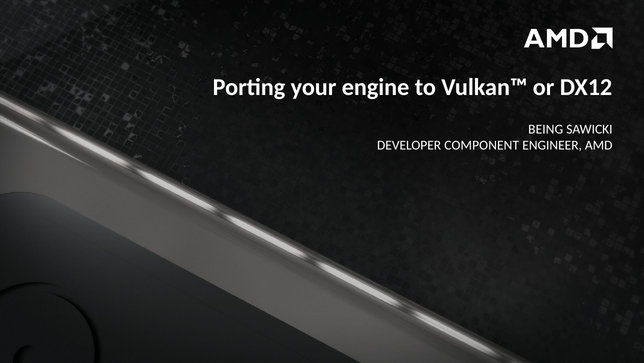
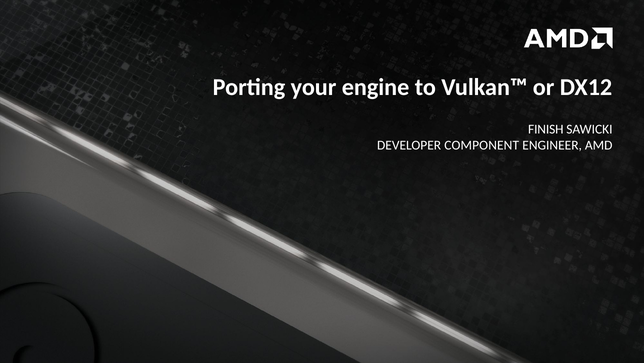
BEING: BEING -> FINISH
